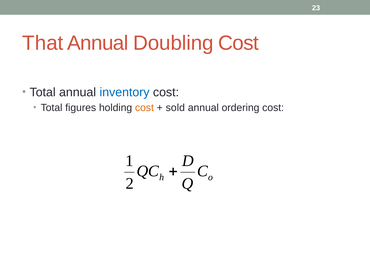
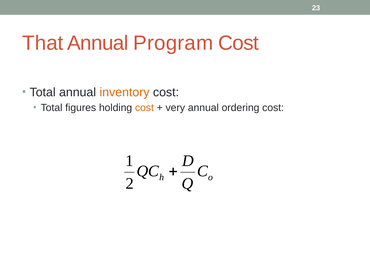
Doubling: Doubling -> Program
inventory colour: blue -> orange
sold: sold -> very
